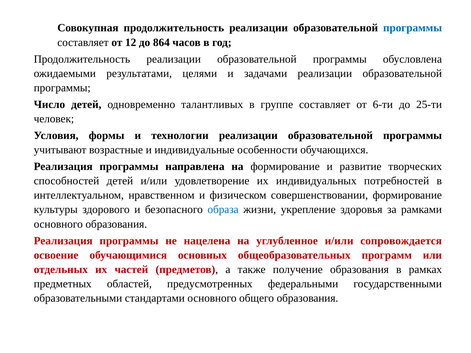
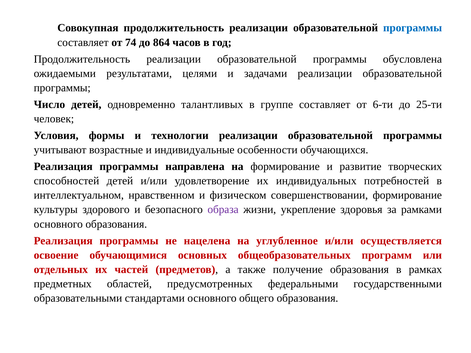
12: 12 -> 74
образа colour: blue -> purple
сопровождается: сопровождается -> осуществляется
